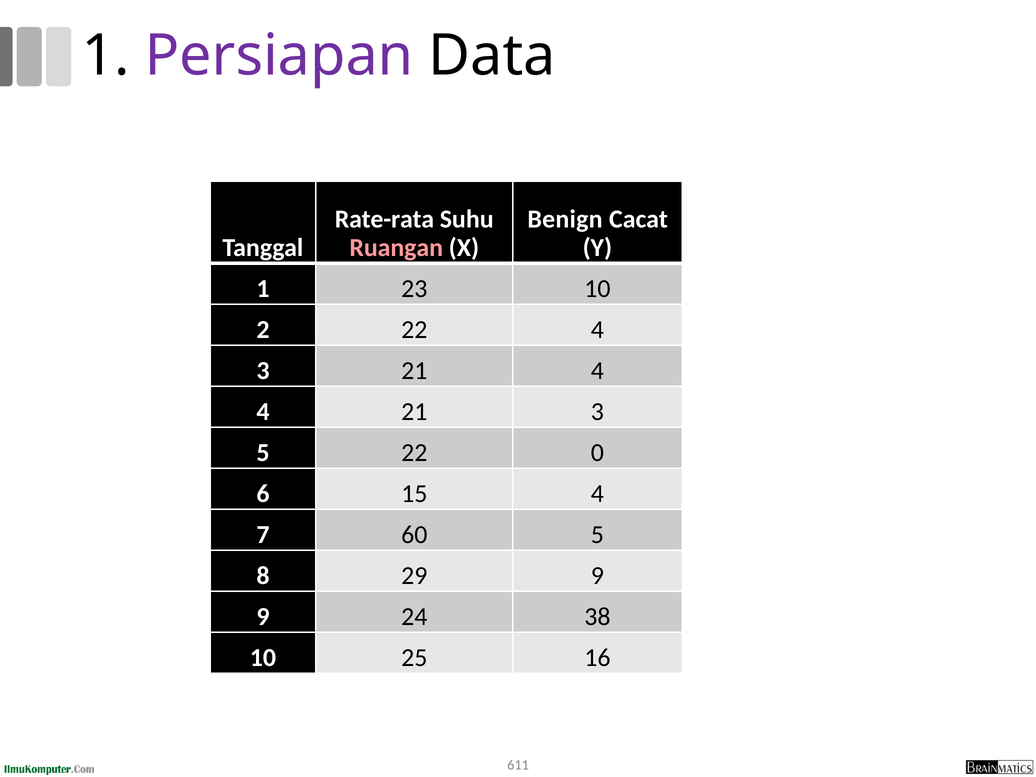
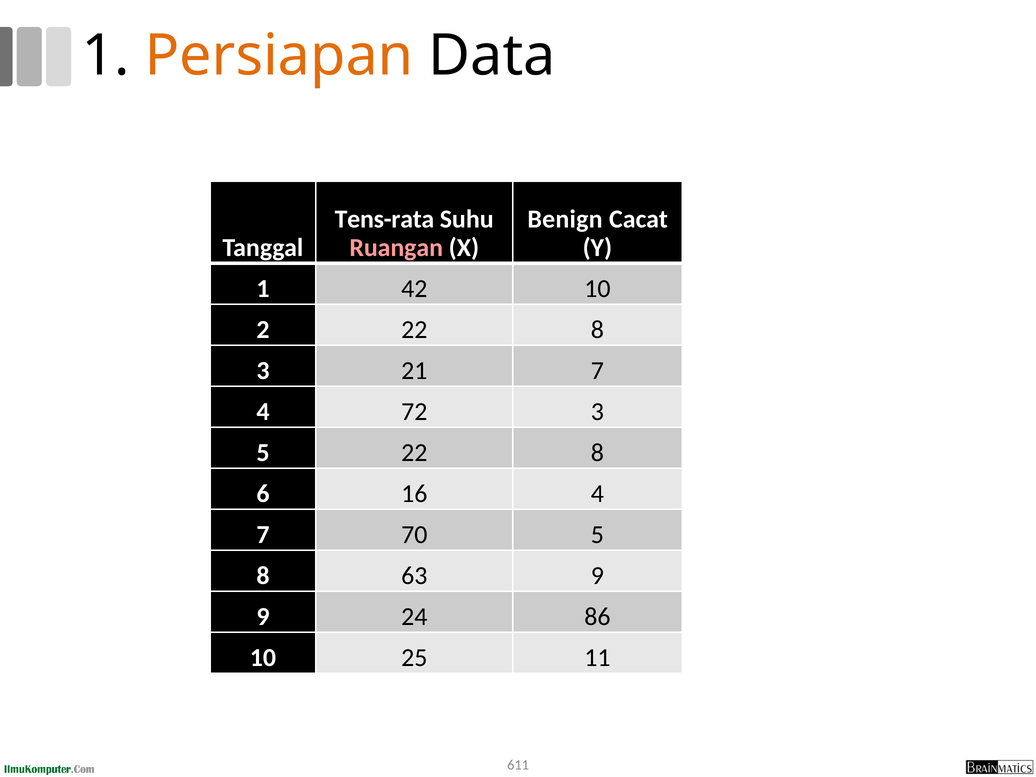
Persiapan colour: purple -> orange
Rate-rata: Rate-rata -> Tens-rata
23: 23 -> 42
2 22 4: 4 -> 8
21 4: 4 -> 7
4 21: 21 -> 72
5 22 0: 0 -> 8
15: 15 -> 16
60: 60 -> 70
29: 29 -> 63
38: 38 -> 86
16: 16 -> 11
